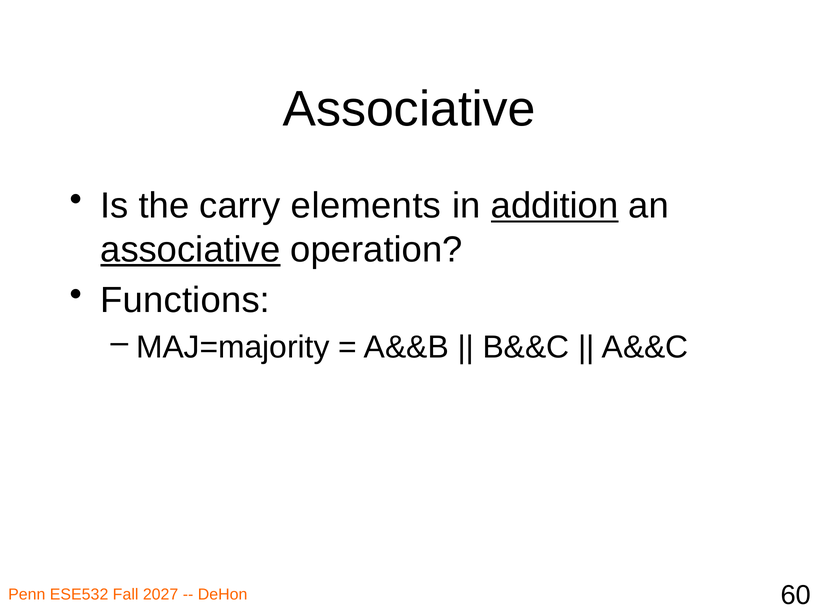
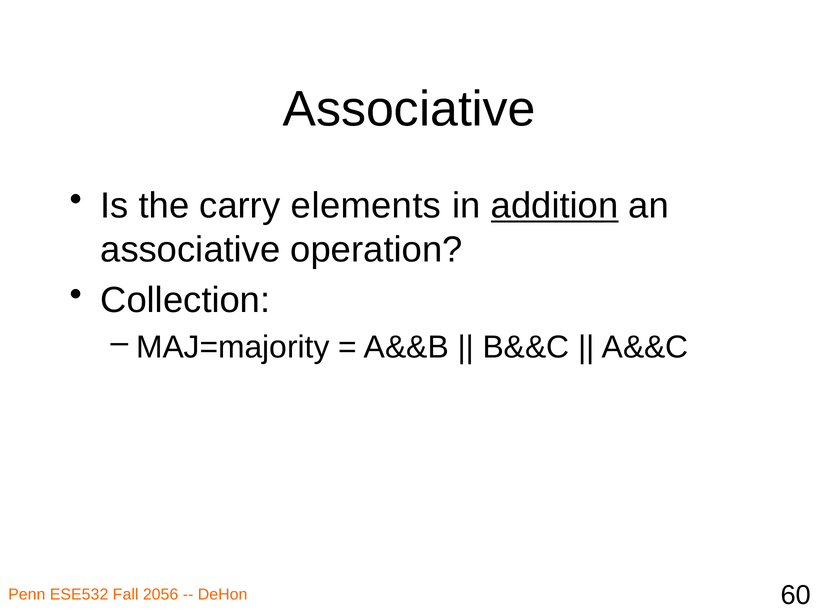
associative at (190, 250) underline: present -> none
Functions: Functions -> Collection
2027: 2027 -> 2056
